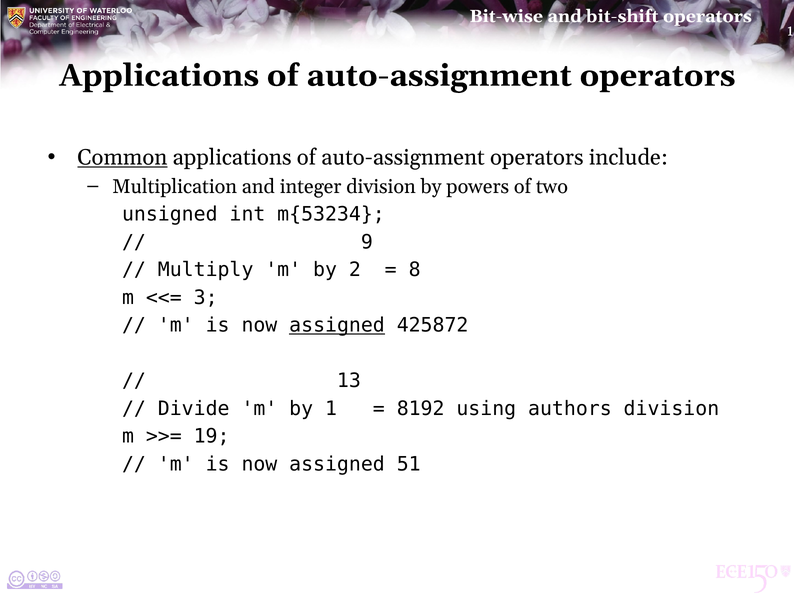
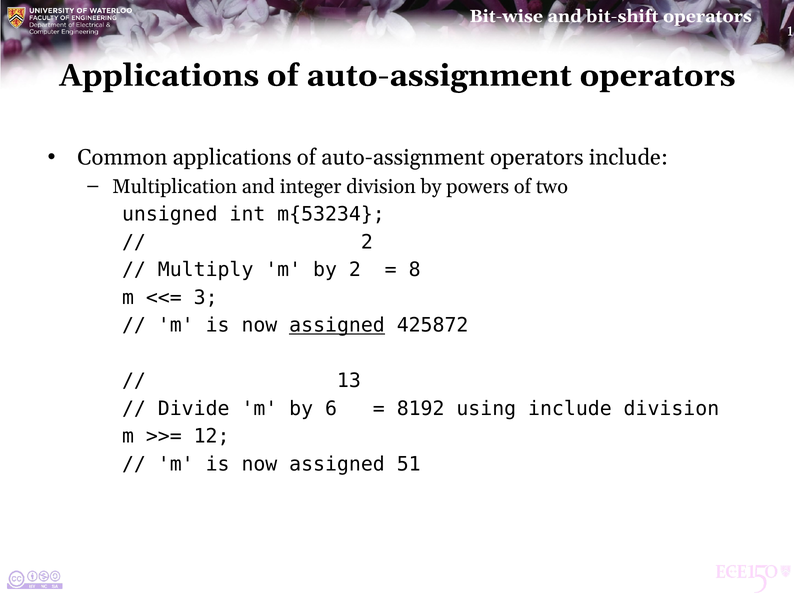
Common underline: present -> none
9 at (367, 242): 9 -> 2
1: 1 -> 6
using authors: authors -> include
19 at (212, 437): 19 -> 12
